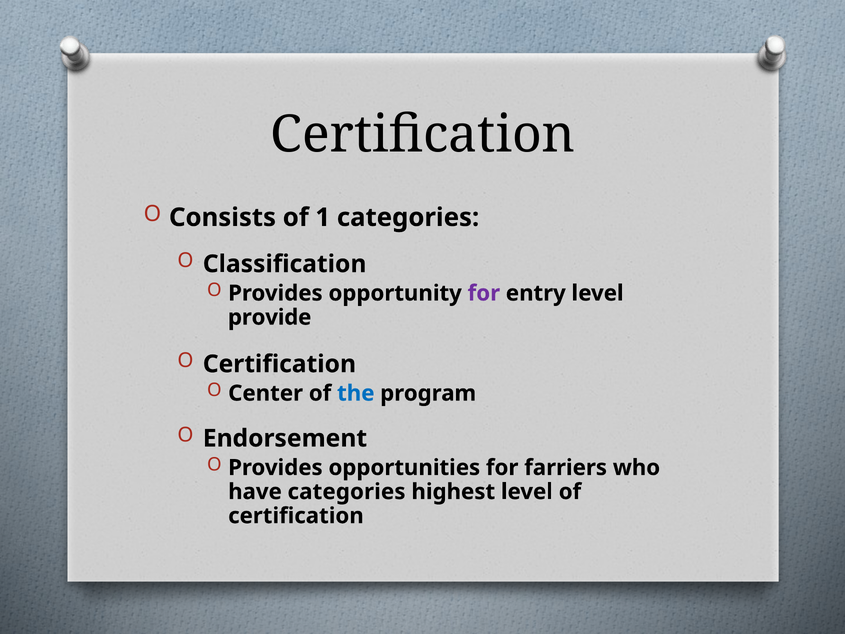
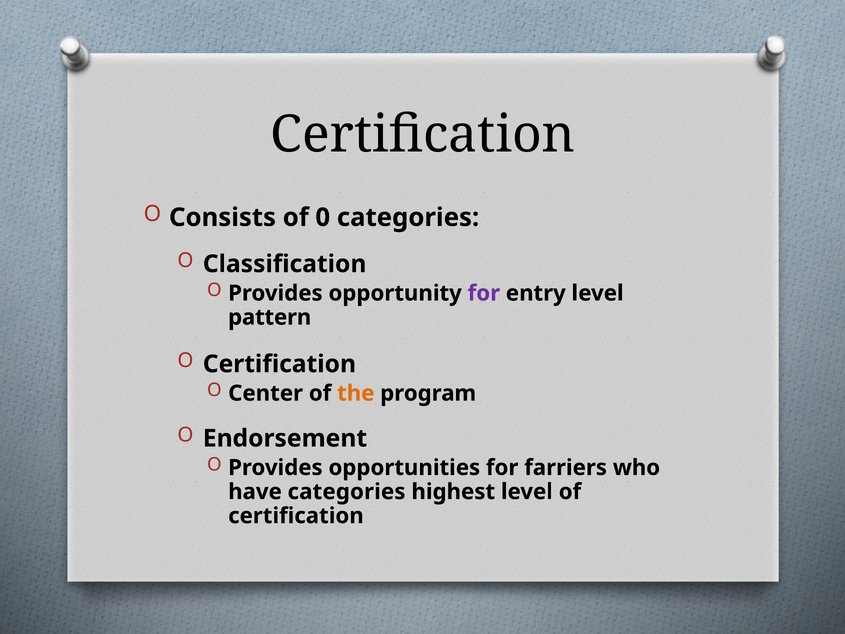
1: 1 -> 0
provide: provide -> pattern
the colour: blue -> orange
